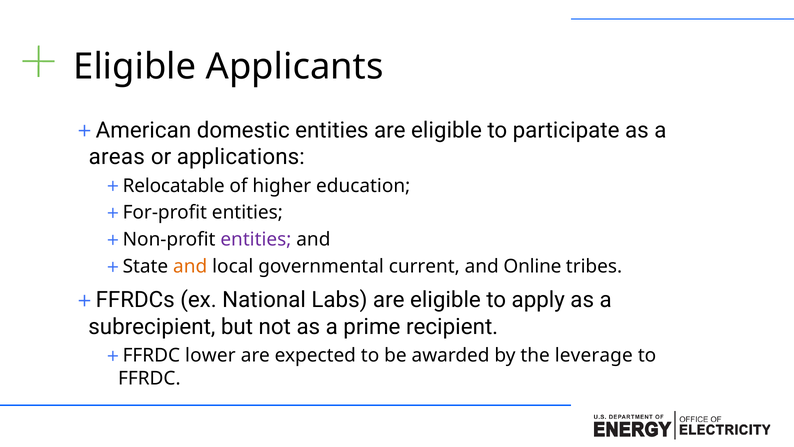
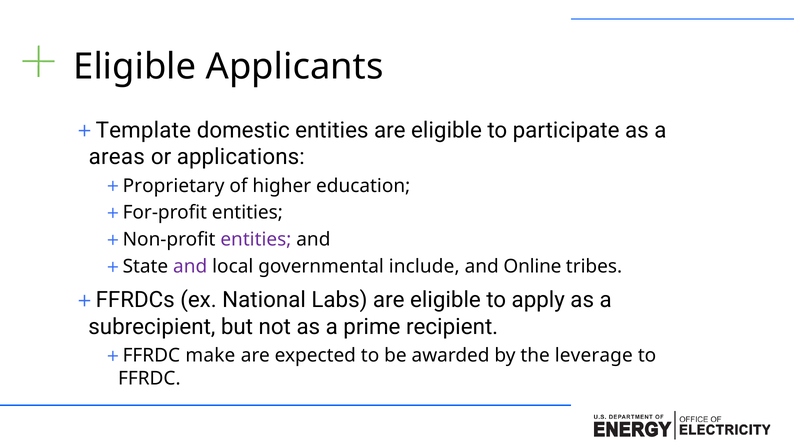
American: American -> Template
Relocatable: Relocatable -> Proprietary
and at (190, 266) colour: orange -> purple
current: current -> include
lower: lower -> make
